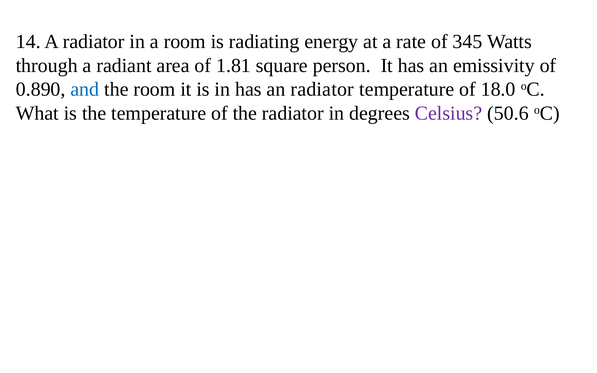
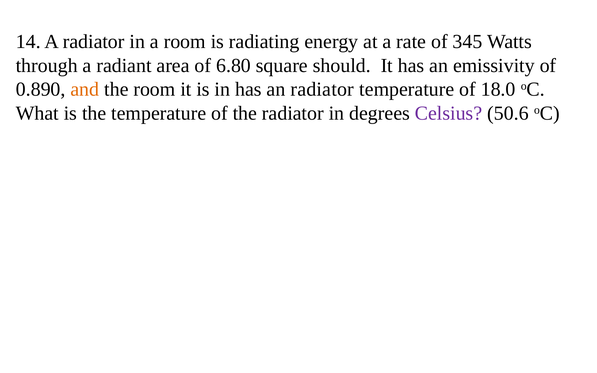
1.81: 1.81 -> 6.80
person: person -> should
and colour: blue -> orange
